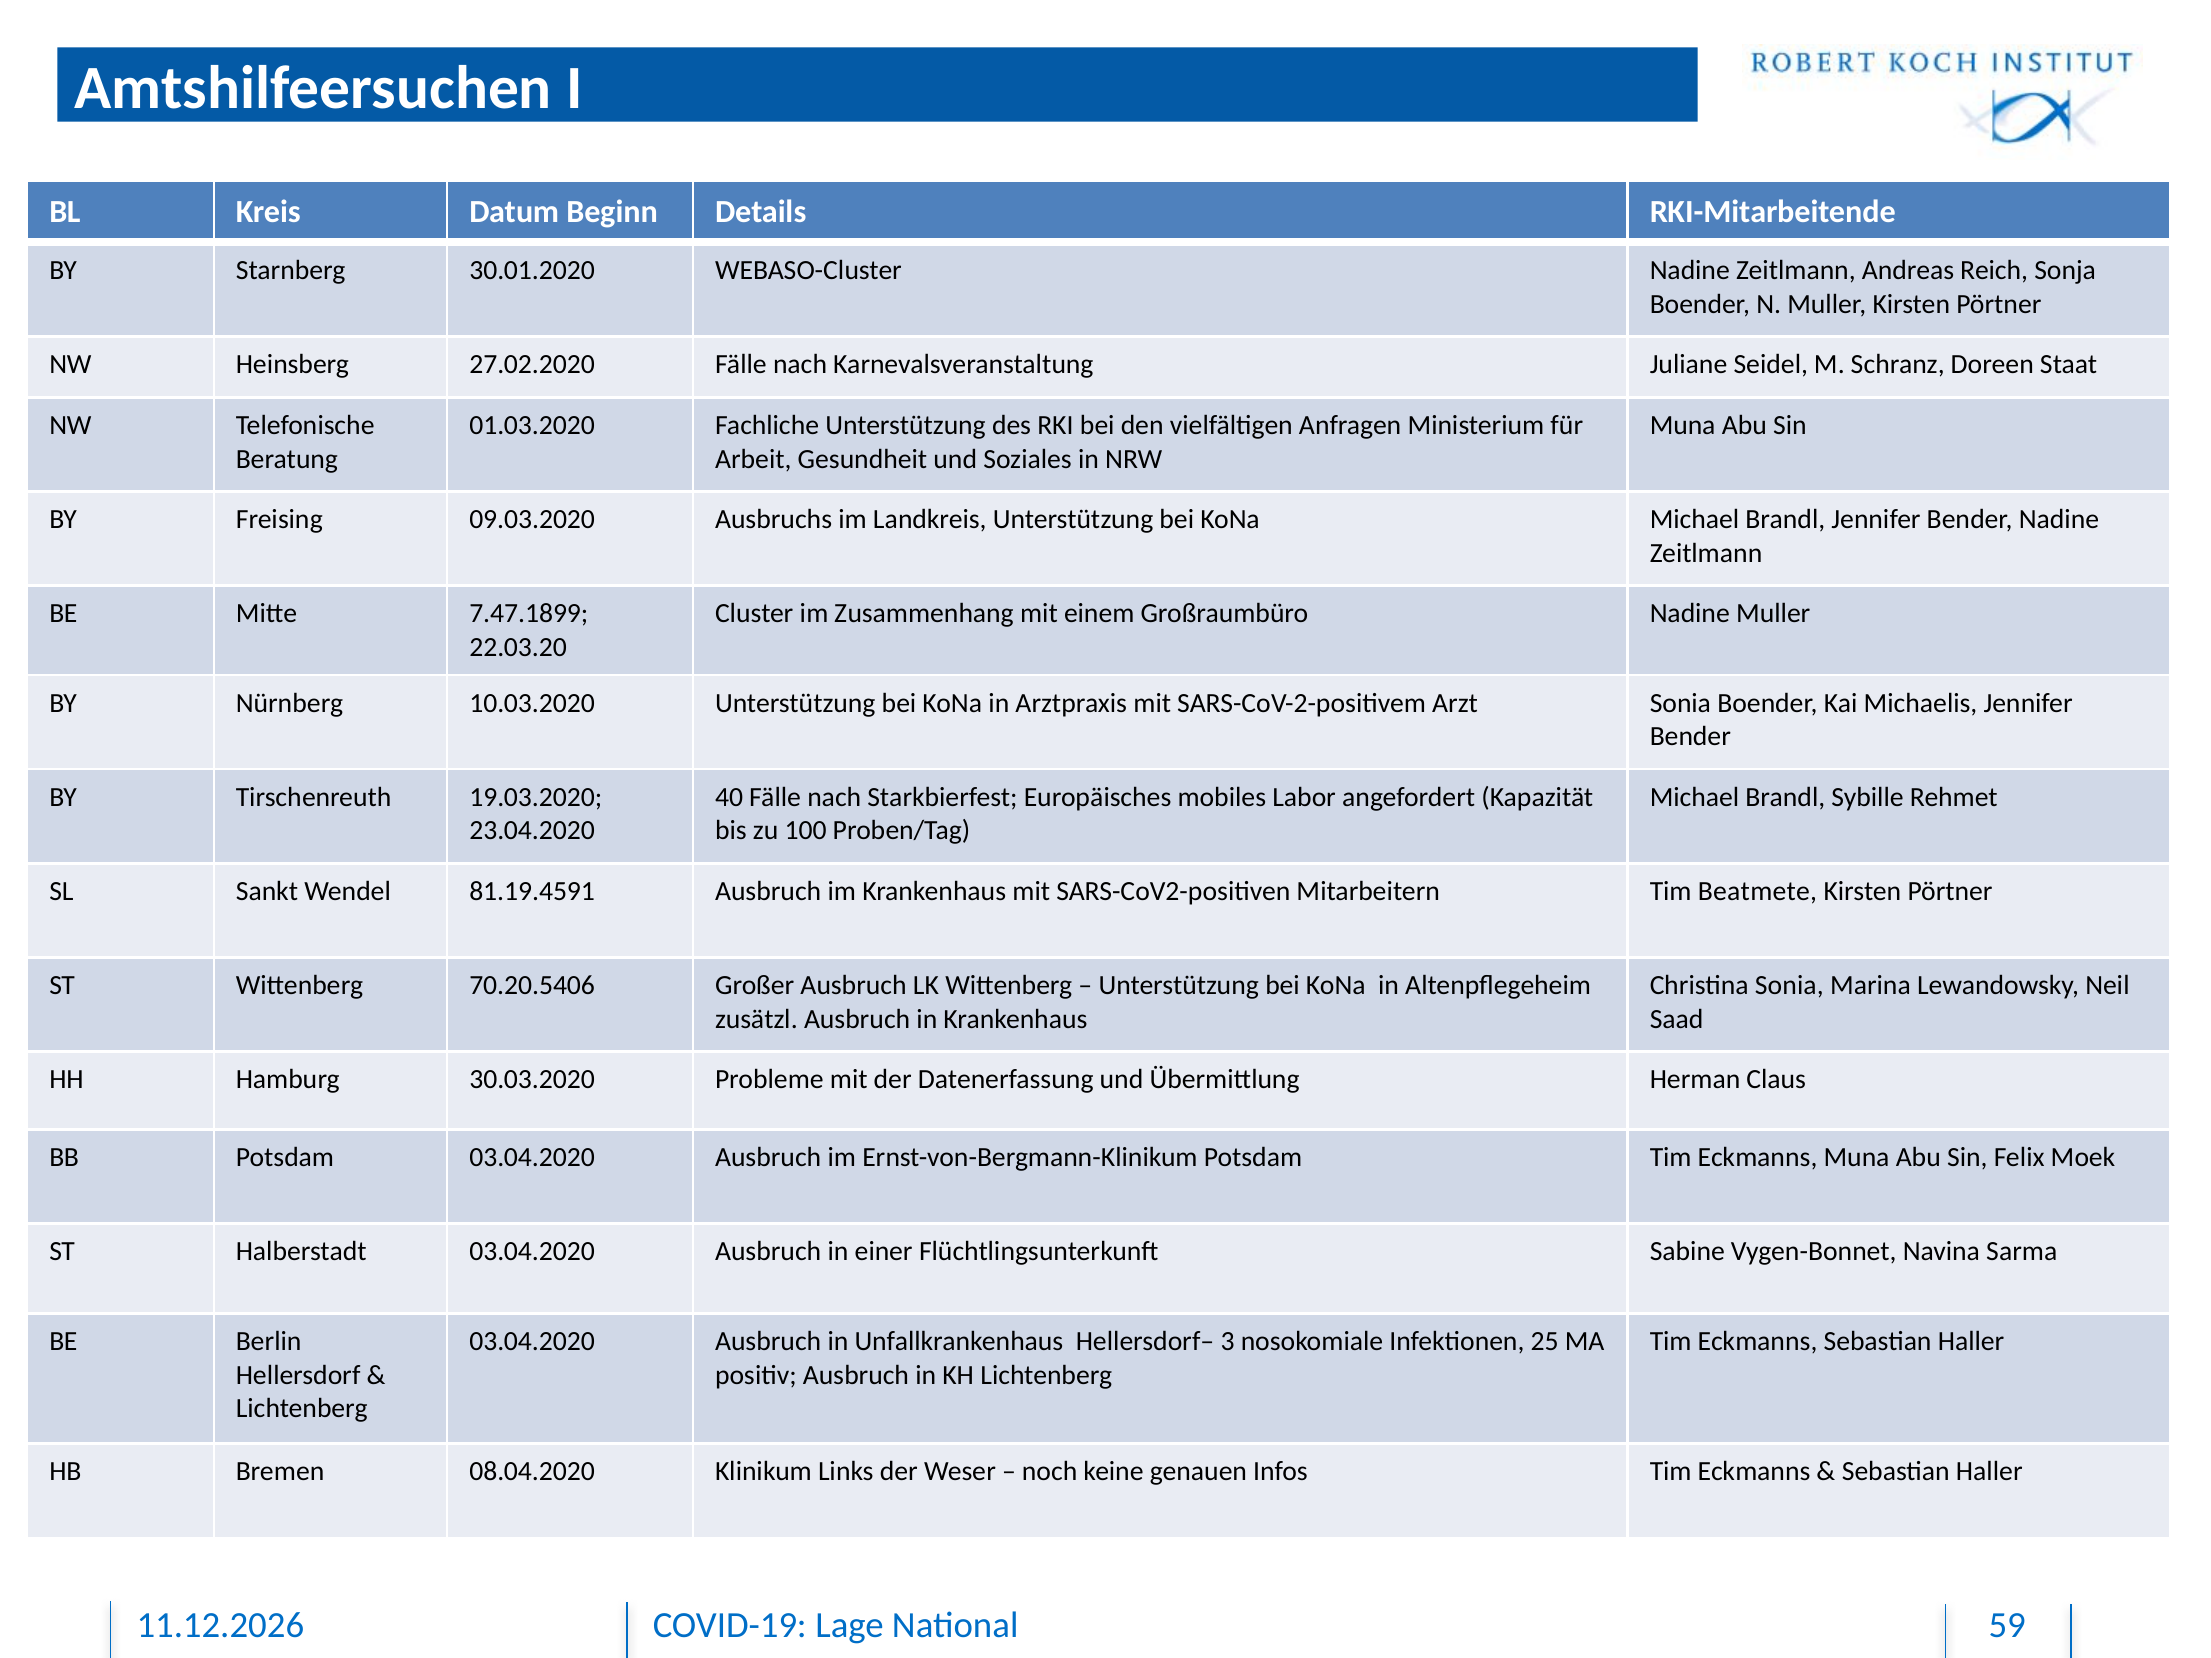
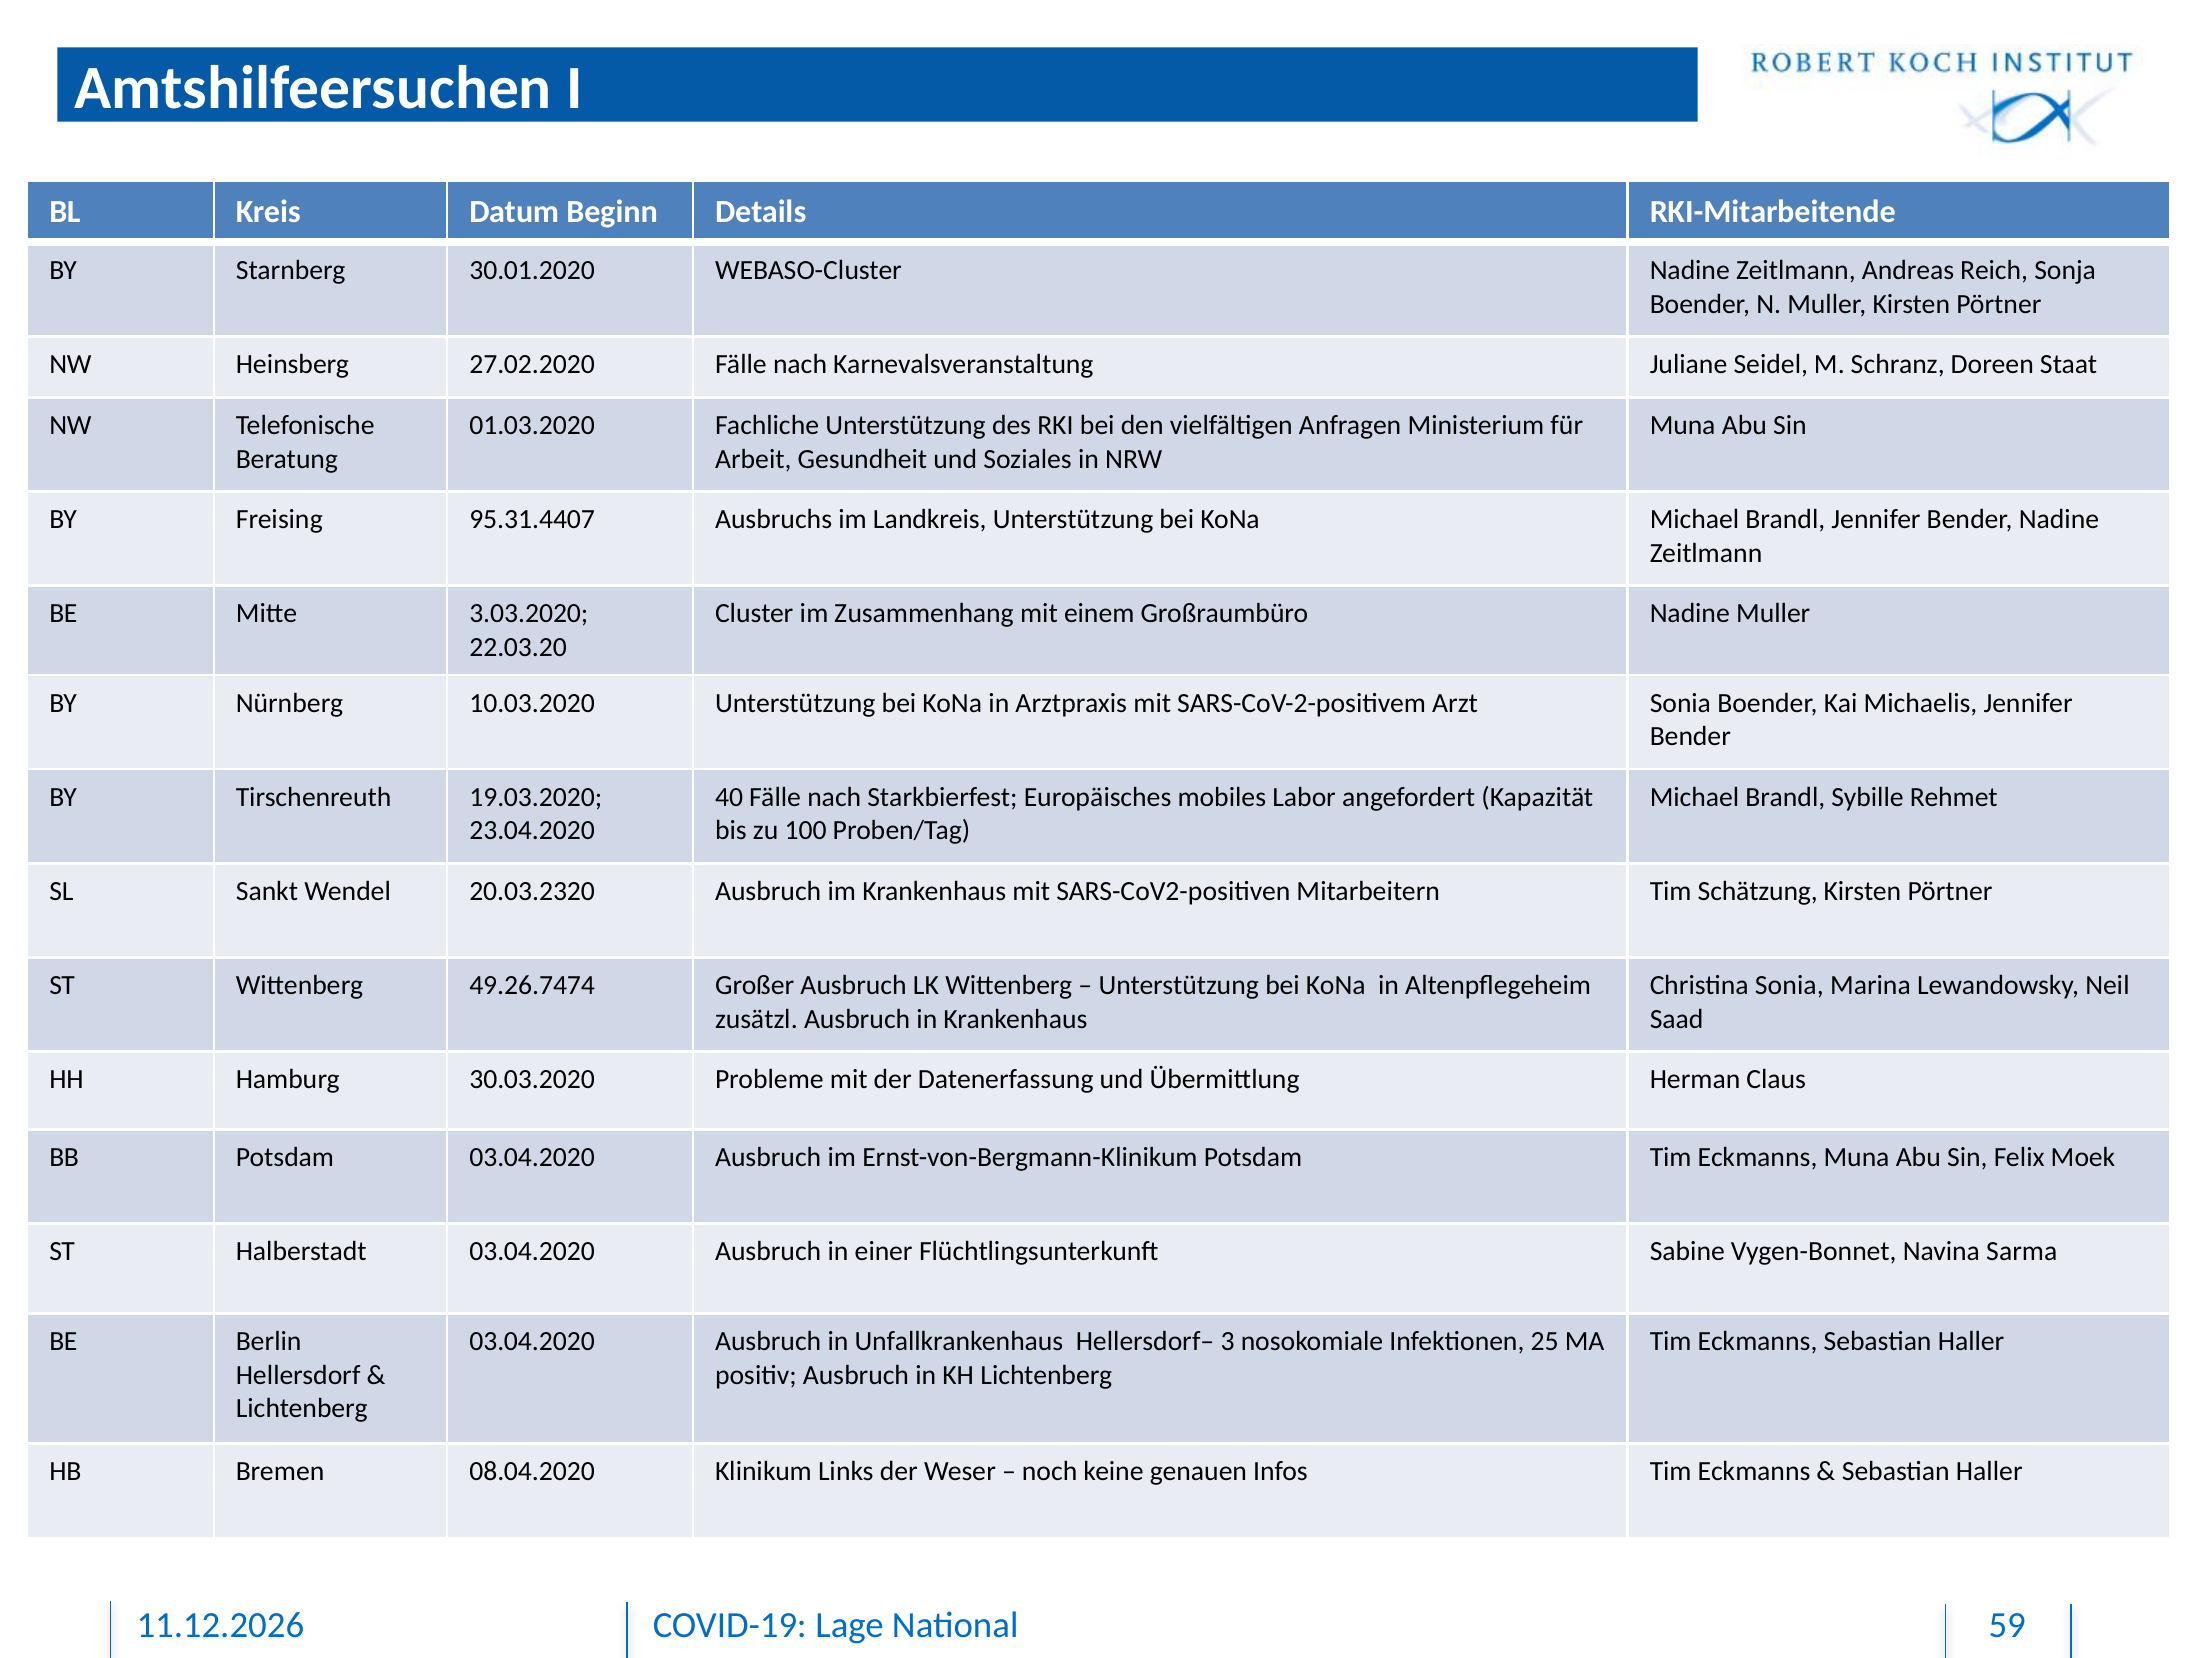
09.03.2020: 09.03.2020 -> 95.31.4407
7.47.1899: 7.47.1899 -> 3.03.2020
81.19.4591: 81.19.4591 -> 20.03.2320
Beatmete: Beatmete -> Schätzung
70.20.5406: 70.20.5406 -> 49.26.7474
